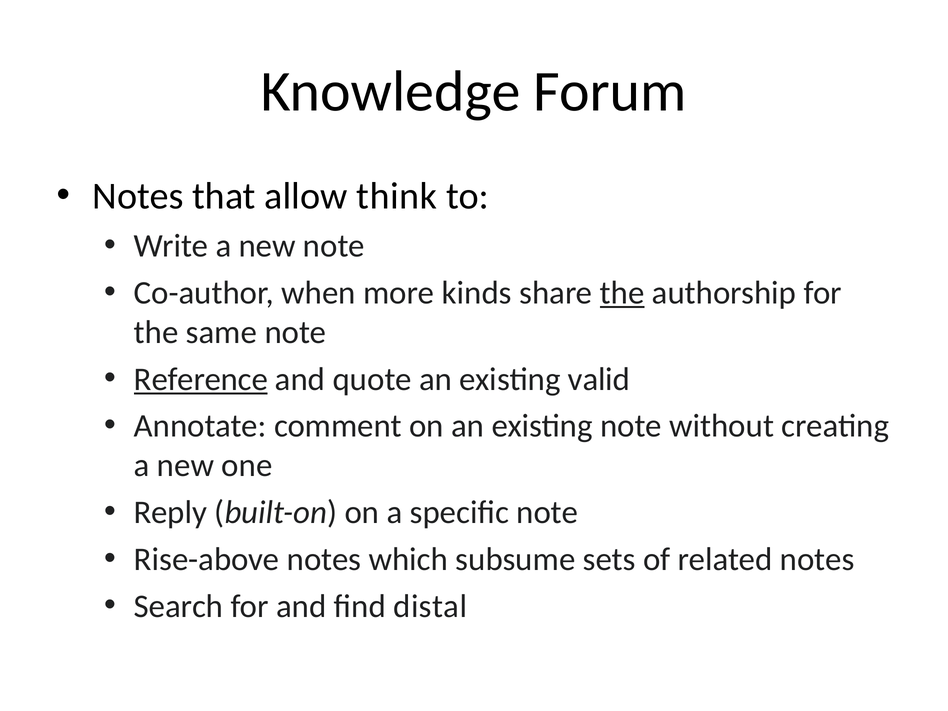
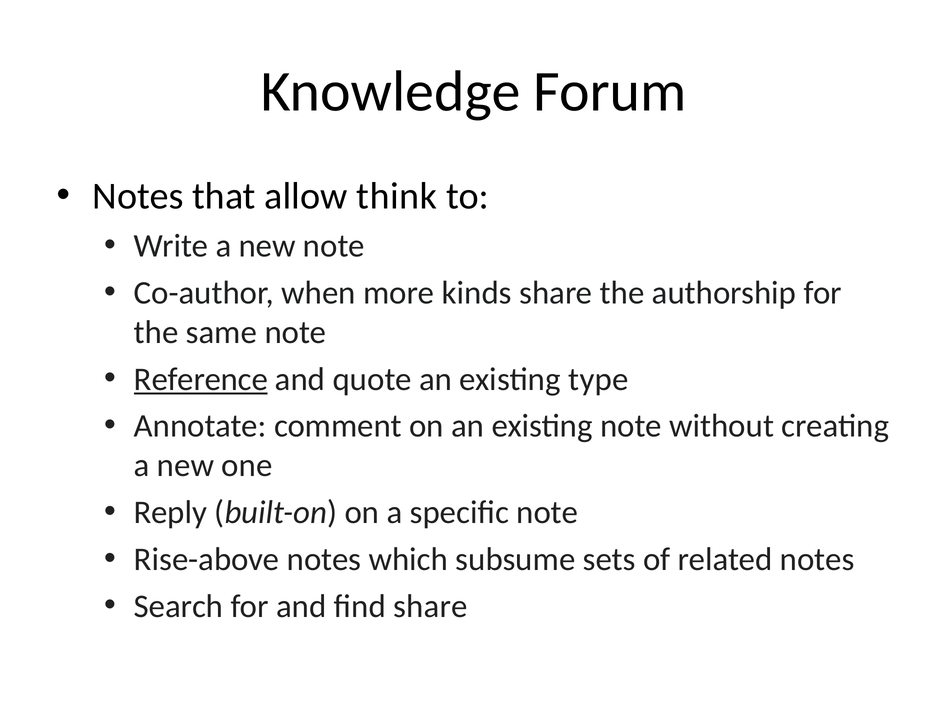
the at (622, 293) underline: present -> none
valid: valid -> type
find distal: distal -> share
